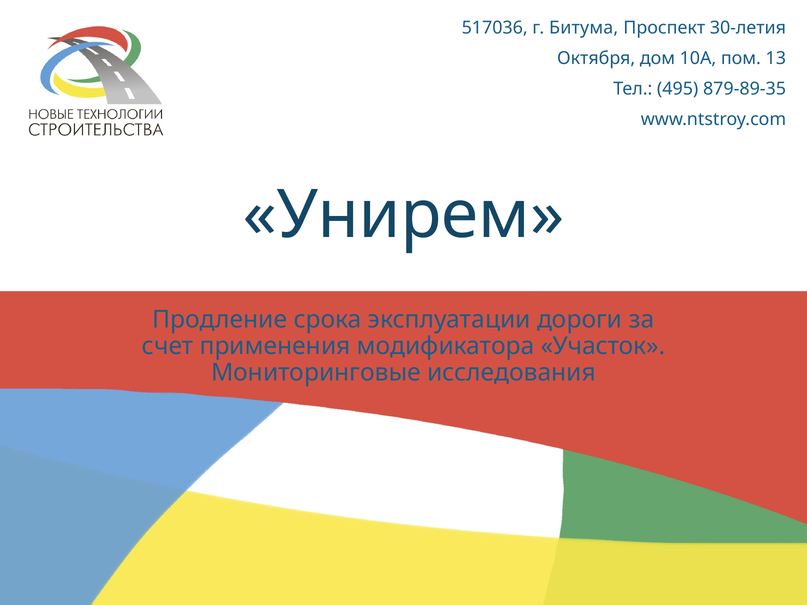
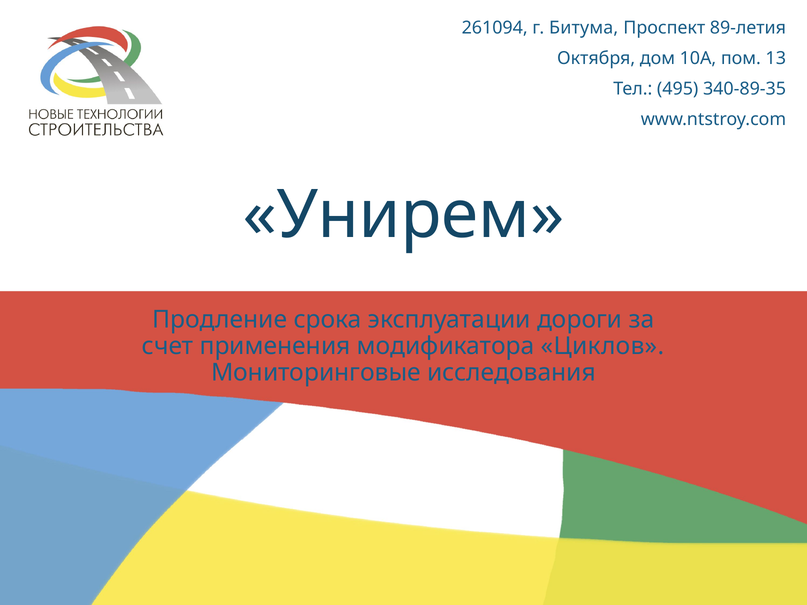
517036: 517036 -> 261094
30-летия: 30-летия -> 89-летия
879-89-35: 879-89-35 -> 340-89-35
Участок: Участок -> Циклов
